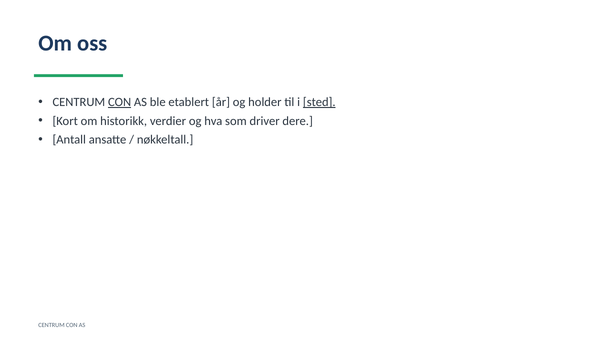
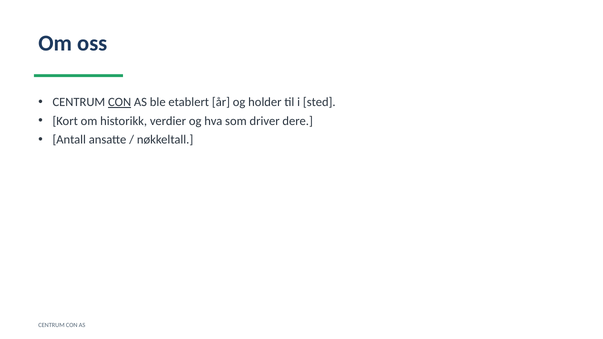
sted underline: present -> none
